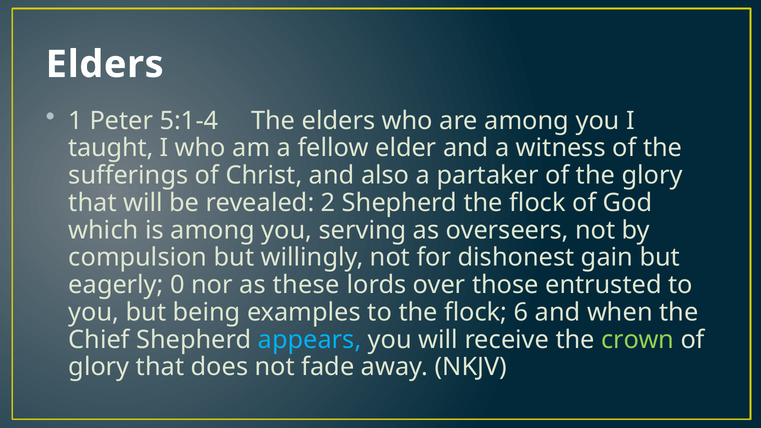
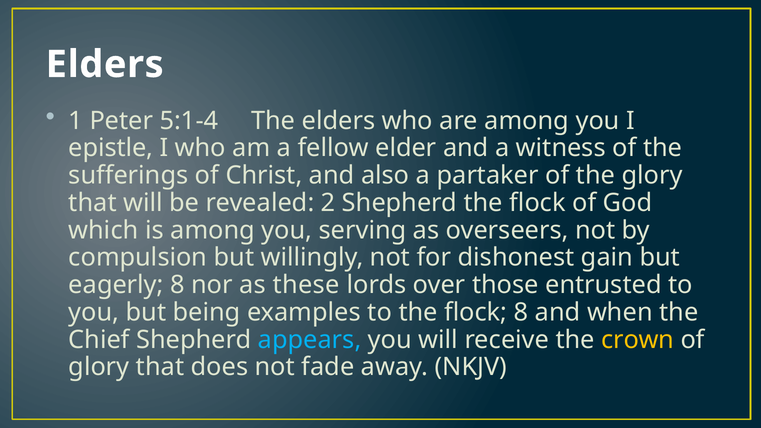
taught: taught -> epistle
eagerly 0: 0 -> 8
flock 6: 6 -> 8
crown colour: light green -> yellow
